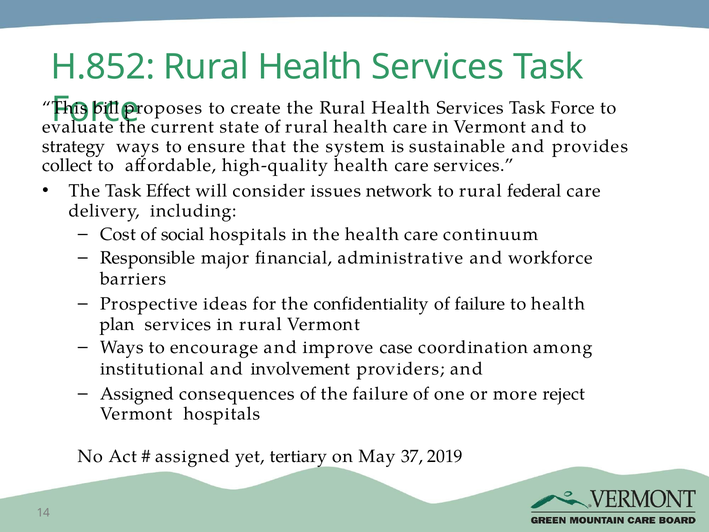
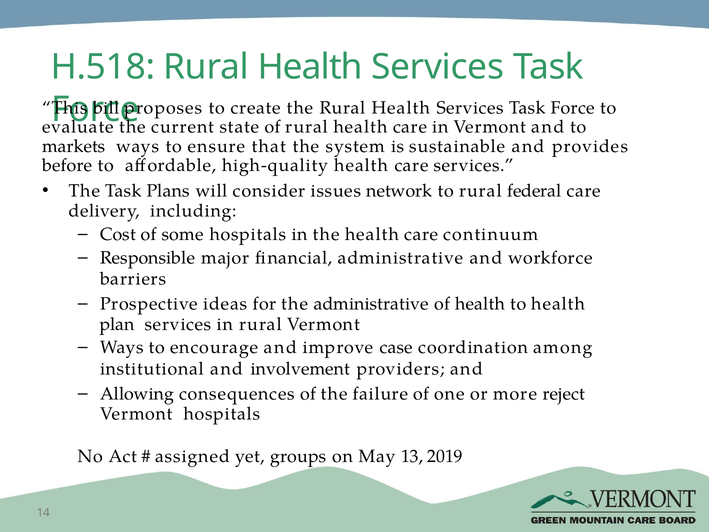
H.852: H.852 -> H.518
strategy: strategy -> markets
collect: collect -> before
Effect: Effect -> Plans
social: social -> some
the confidentiality: confidentiality -> administrative
of failure: failure -> health
Assigned at (137, 394): Assigned -> Allowing
tertiary: tertiary -> groups
37: 37 -> 13
